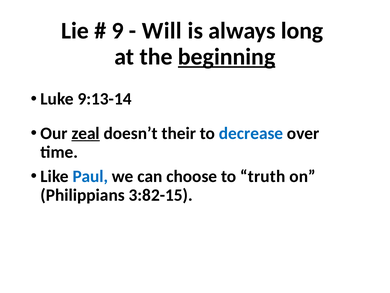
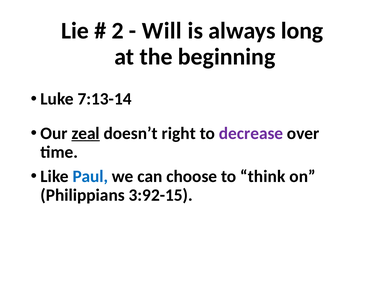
9: 9 -> 2
beginning underline: present -> none
9:13-14: 9:13-14 -> 7:13-14
their: their -> right
decrease colour: blue -> purple
truth: truth -> think
3:82-15: 3:82-15 -> 3:92-15
